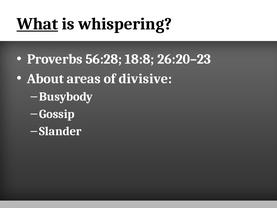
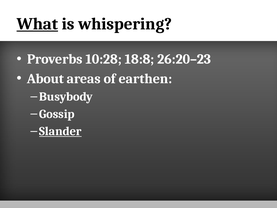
56:28: 56:28 -> 10:28
divisive: divisive -> earthen
Slander underline: none -> present
